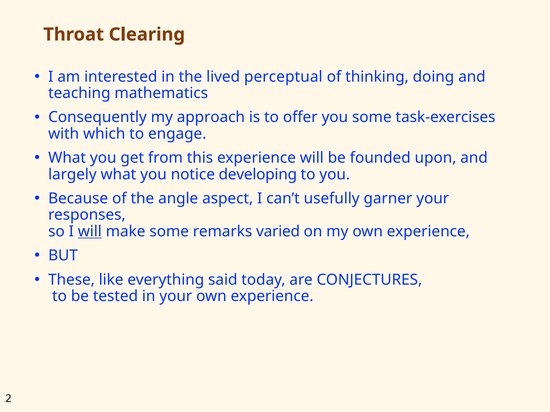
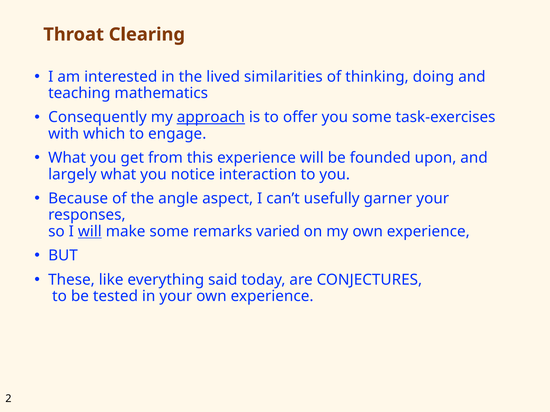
perceptual: perceptual -> similarities
approach underline: none -> present
developing: developing -> interaction
